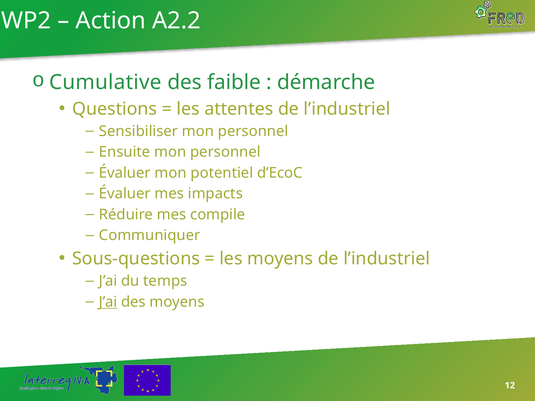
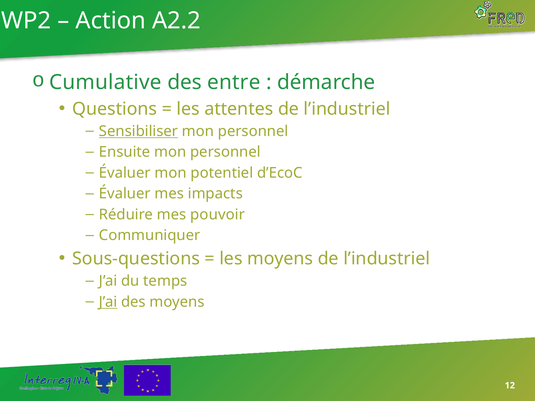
faible: faible -> entre
Sensibiliser underline: none -> present
compile: compile -> pouvoir
